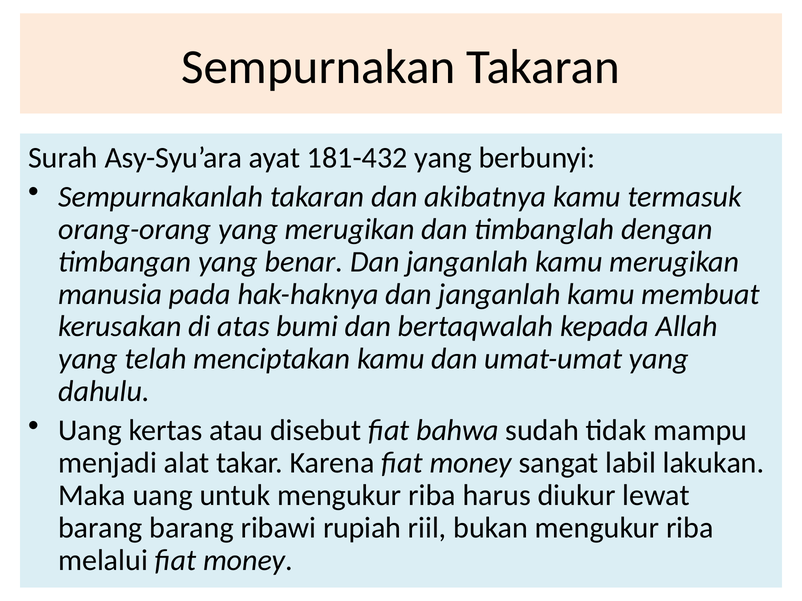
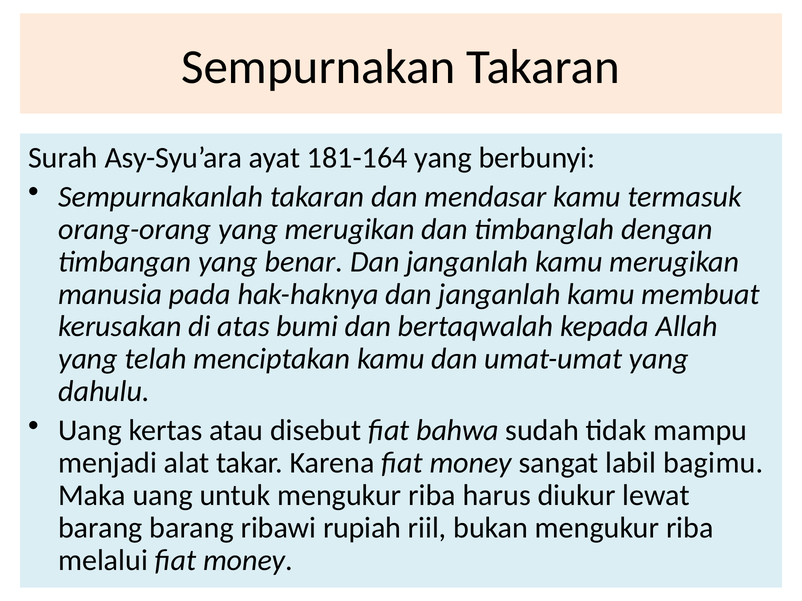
181-432: 181-432 -> 181-164
akibatnya: akibatnya -> mendasar
lakukan: lakukan -> bagimu
